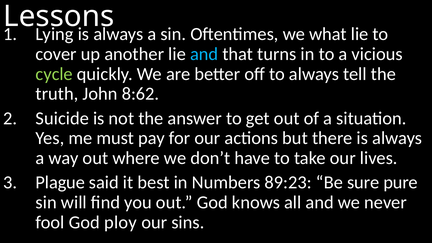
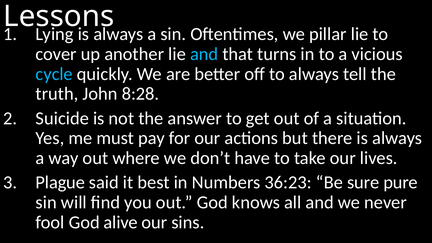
what: what -> pillar
cycle colour: light green -> light blue
8:62: 8:62 -> 8:28
89:23: 89:23 -> 36:23
ploy: ploy -> alive
